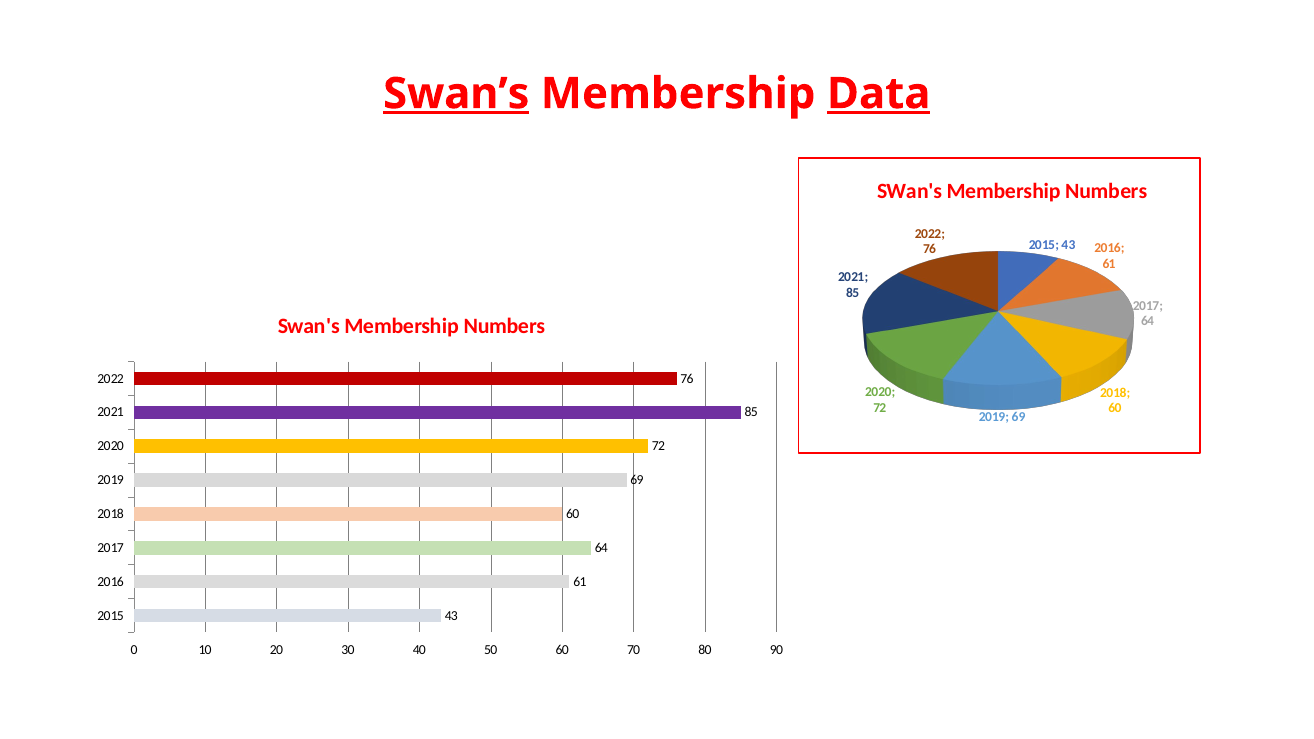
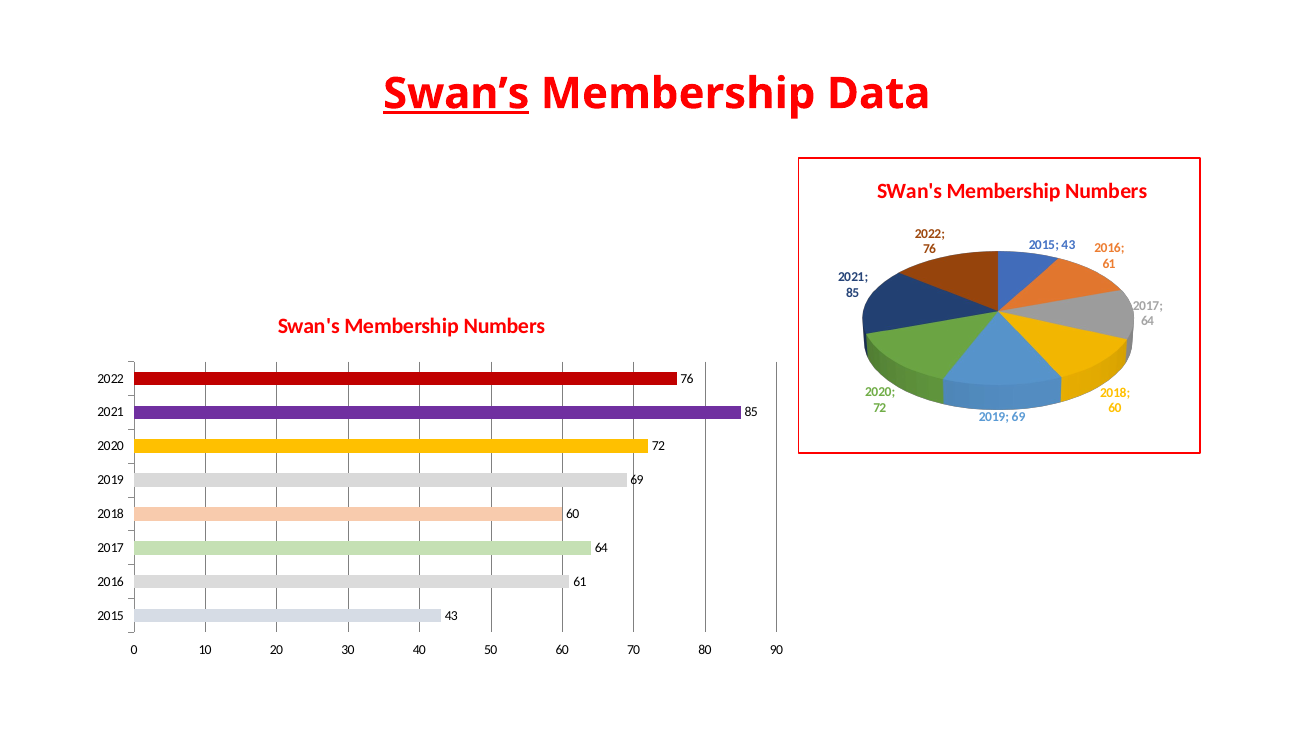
Data underline: present -> none
